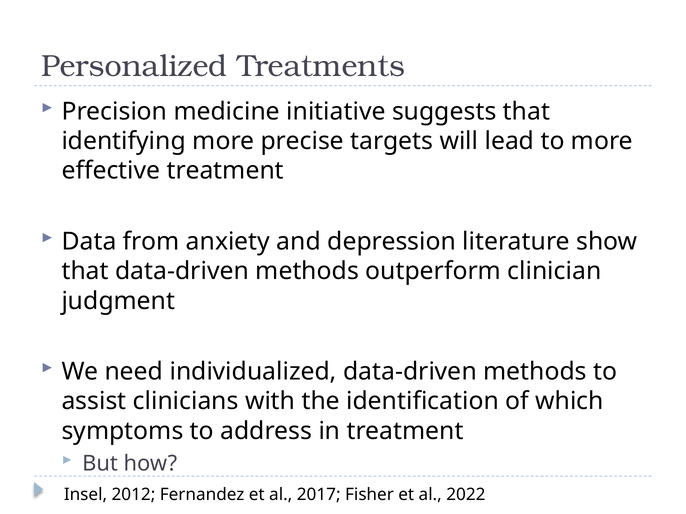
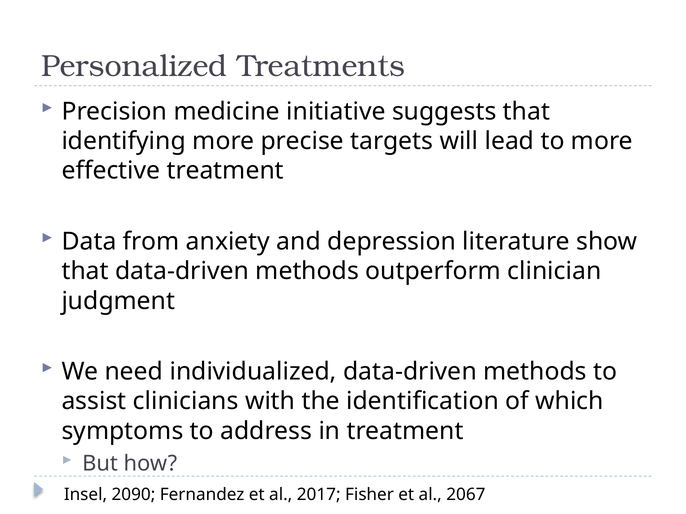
2012: 2012 -> 2090
2022: 2022 -> 2067
